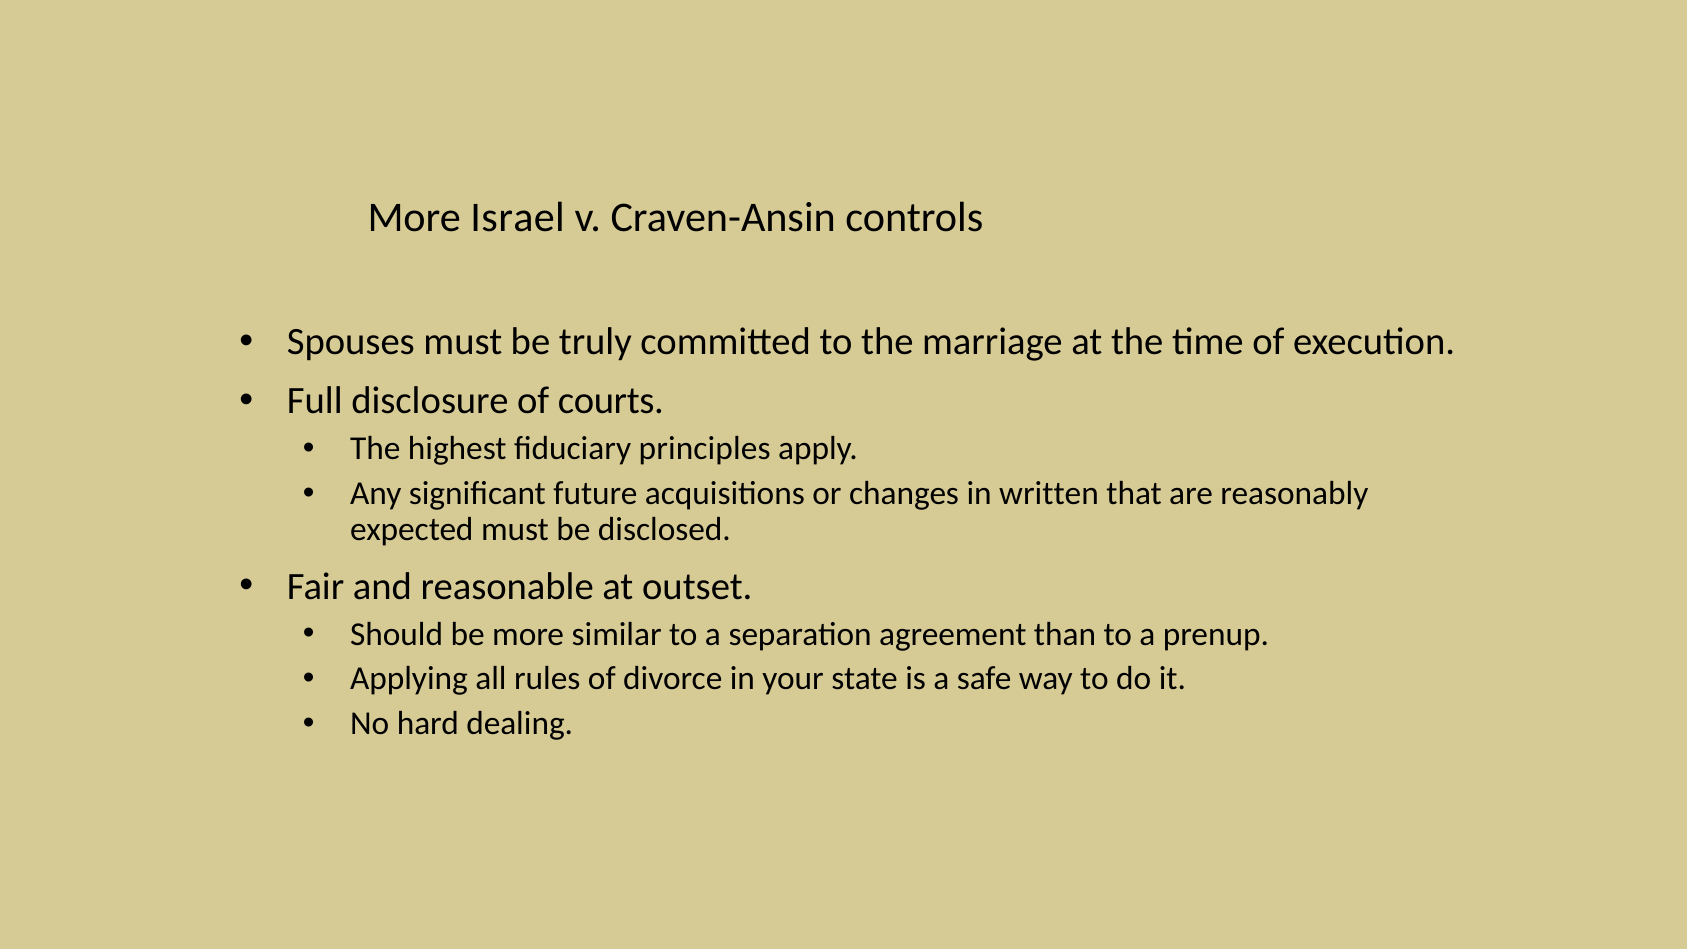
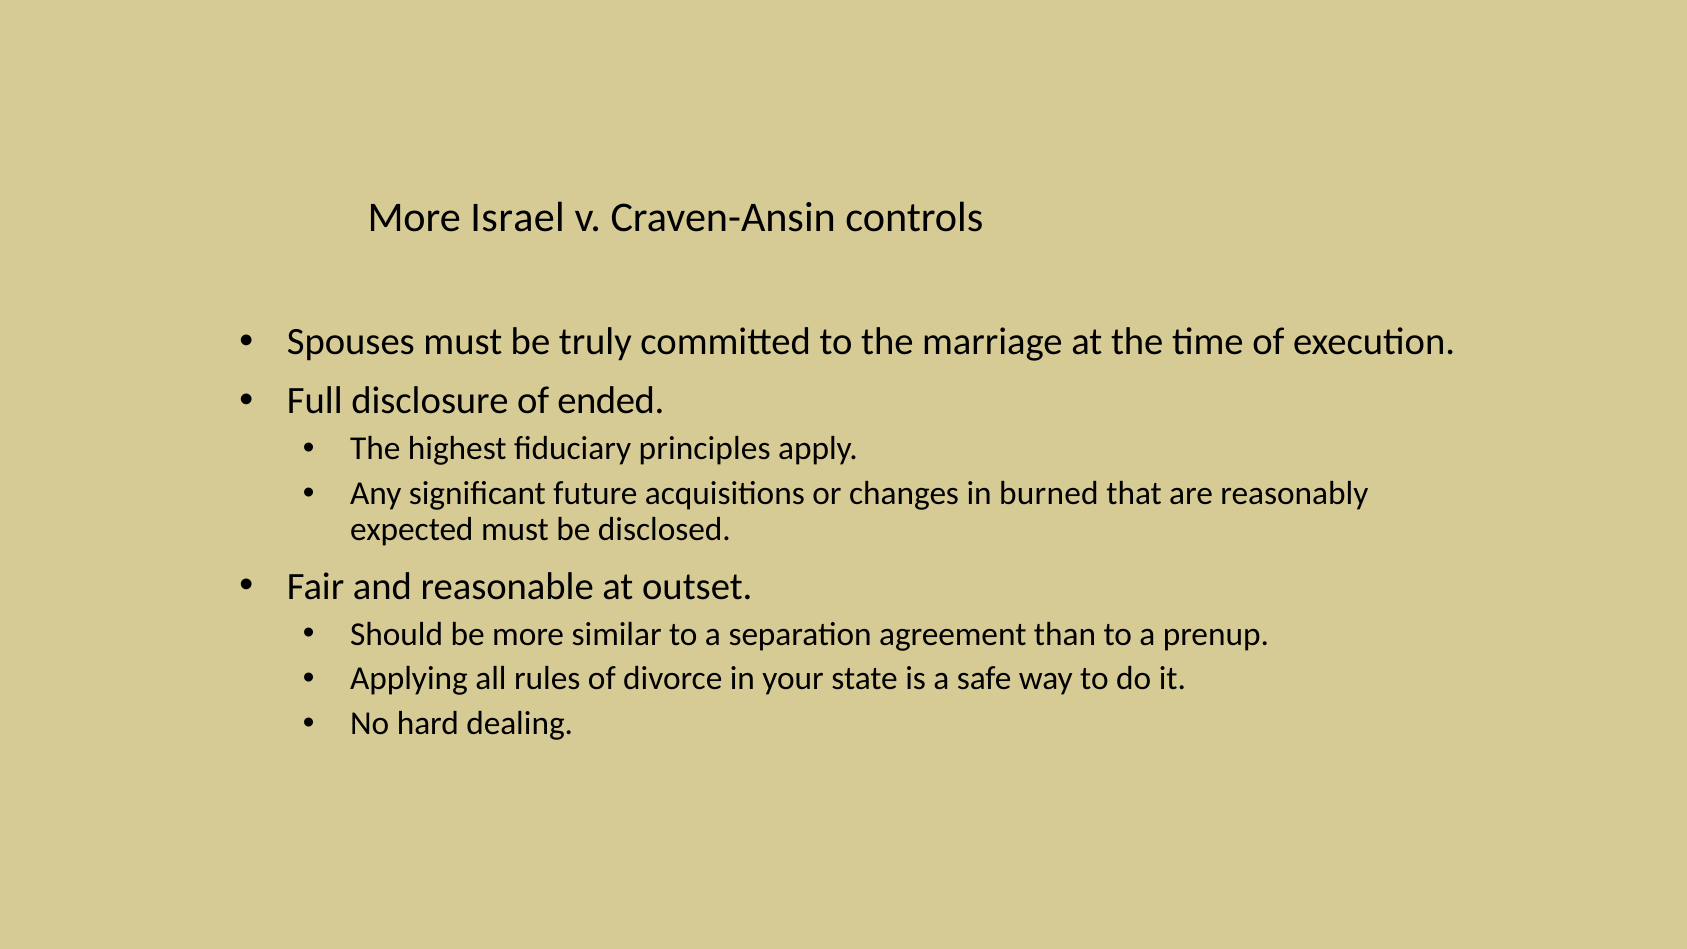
courts: courts -> ended
written: written -> burned
